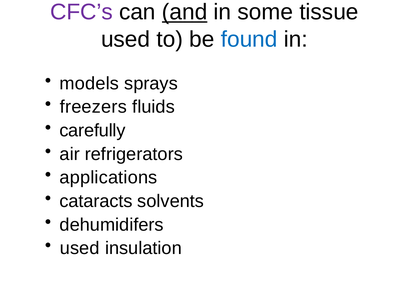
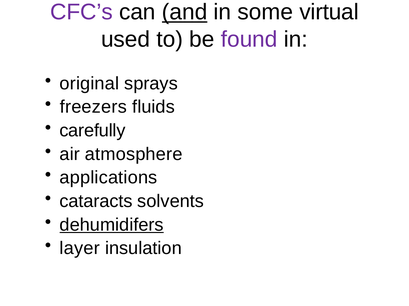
tissue: tissue -> virtual
found colour: blue -> purple
models: models -> original
refrigerators: refrigerators -> atmosphere
dehumidifers underline: none -> present
used at (80, 249): used -> layer
